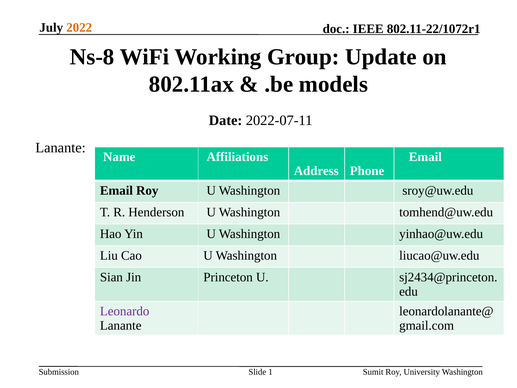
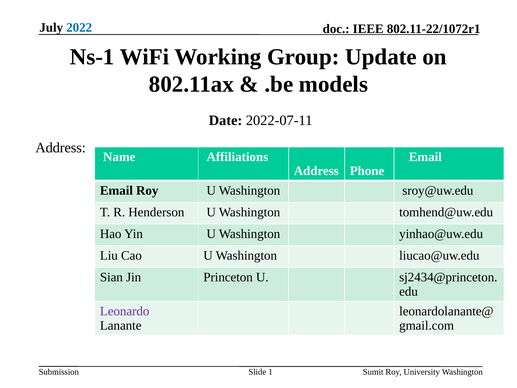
2022 colour: orange -> blue
Ns-8: Ns-8 -> Ns-1
Lanante at (61, 148): Lanante -> Address
